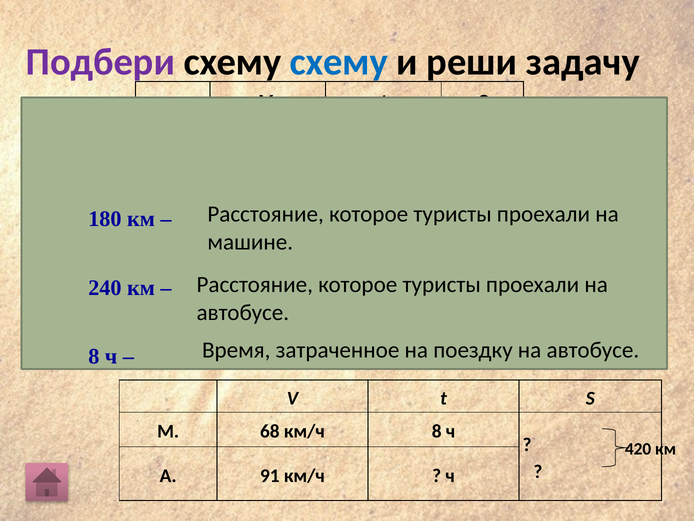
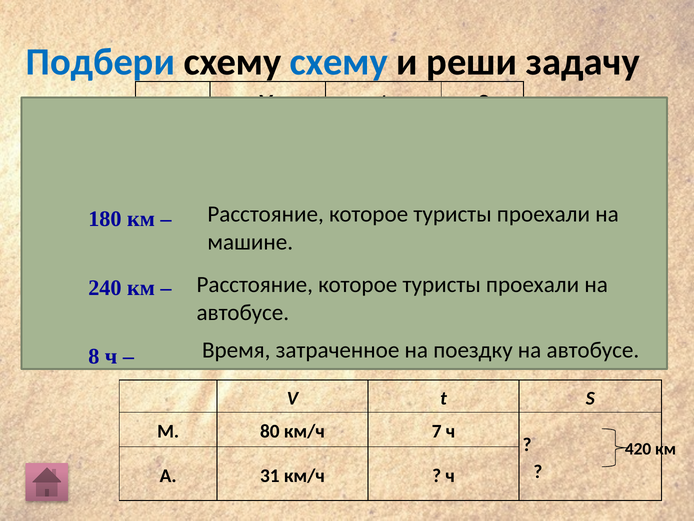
Подбери colour: purple -> blue
68: 68 -> 80
км/ч 8: 8 -> 7
91: 91 -> 31
